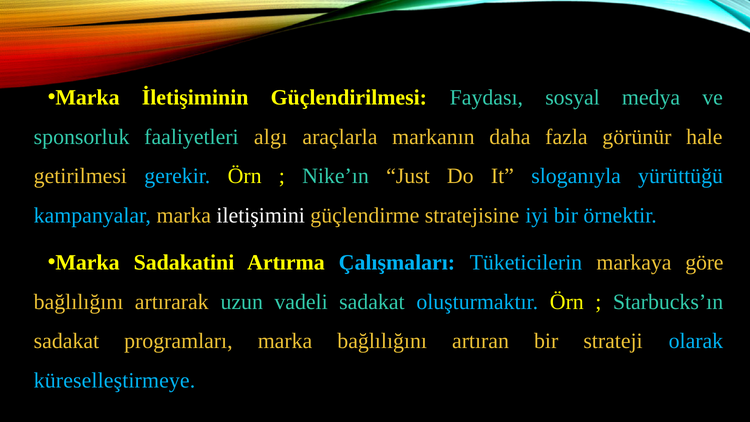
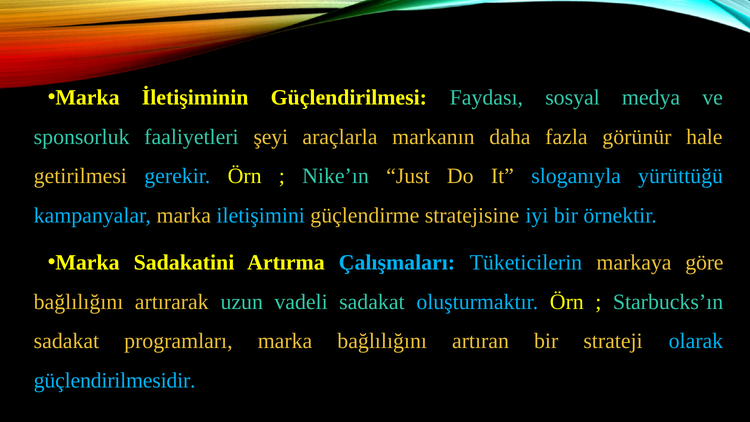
algı: algı -> şeyi
iletişimini colour: white -> light blue
küreselleştirmeye: küreselleştirmeye -> güçlendirilmesidir
